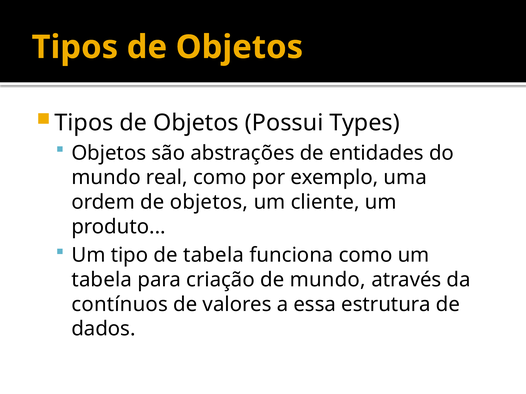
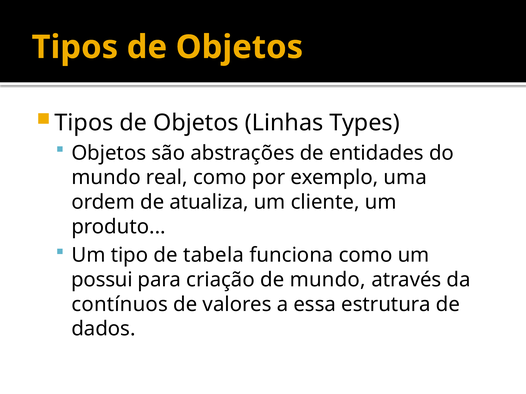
Possui: Possui -> Linhas
ordem de objetos: objetos -> atualiza
tabela at (102, 280): tabela -> possui
